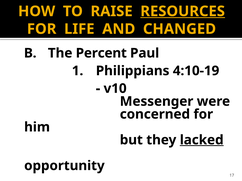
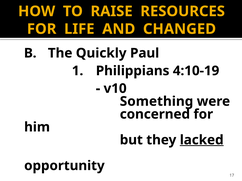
RESOURCES underline: present -> none
Percent: Percent -> Quickly
Messenger: Messenger -> Something
